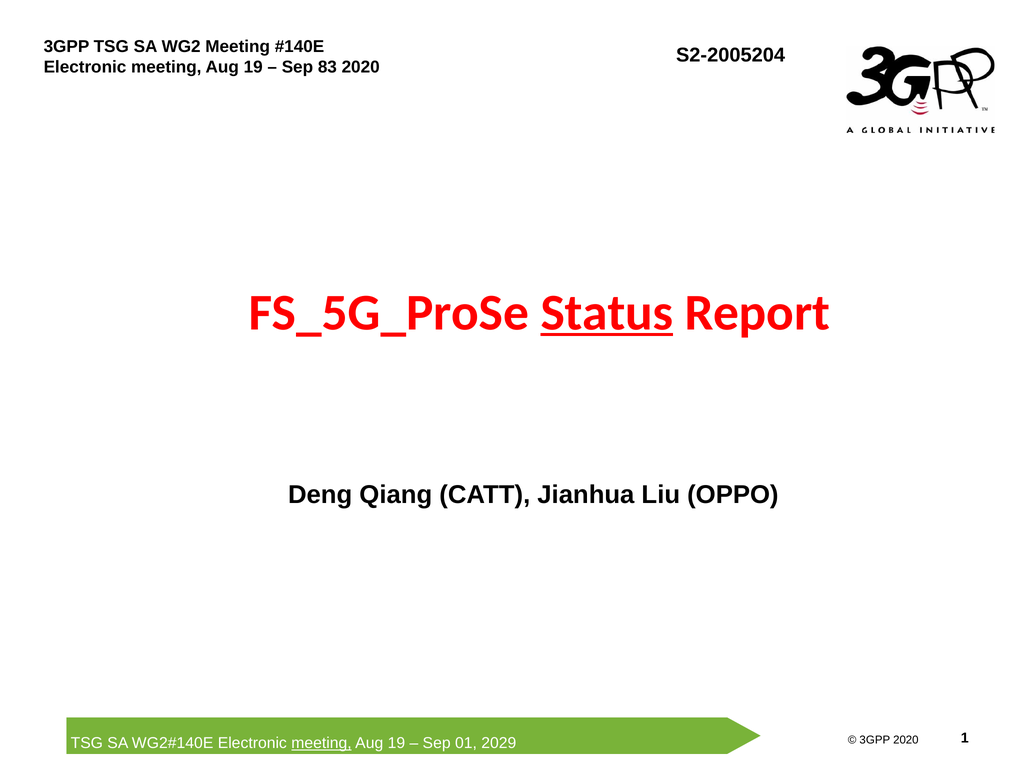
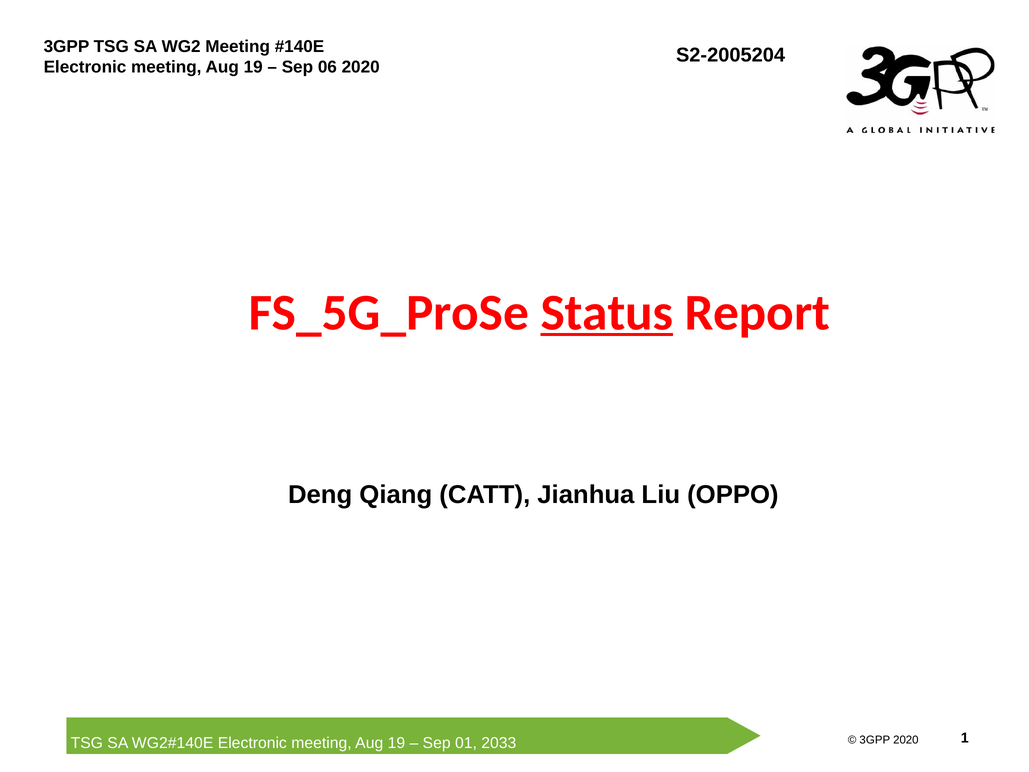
83: 83 -> 06
meeting at (321, 743) underline: present -> none
2029: 2029 -> 2033
